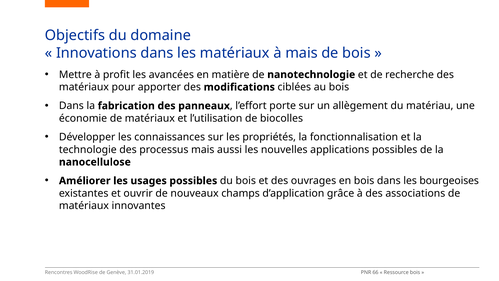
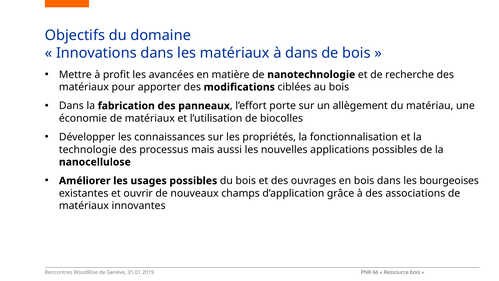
à mais: mais -> dans
